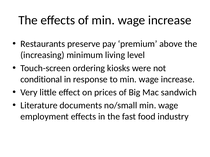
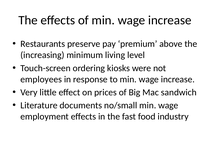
conditional: conditional -> employees
